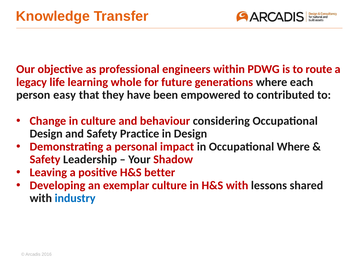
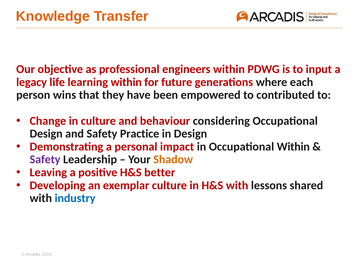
route: route -> input
learning whole: whole -> within
easy: easy -> wins
Occupational Where: Where -> Within
Safety at (45, 159) colour: red -> purple
Shadow colour: red -> orange
